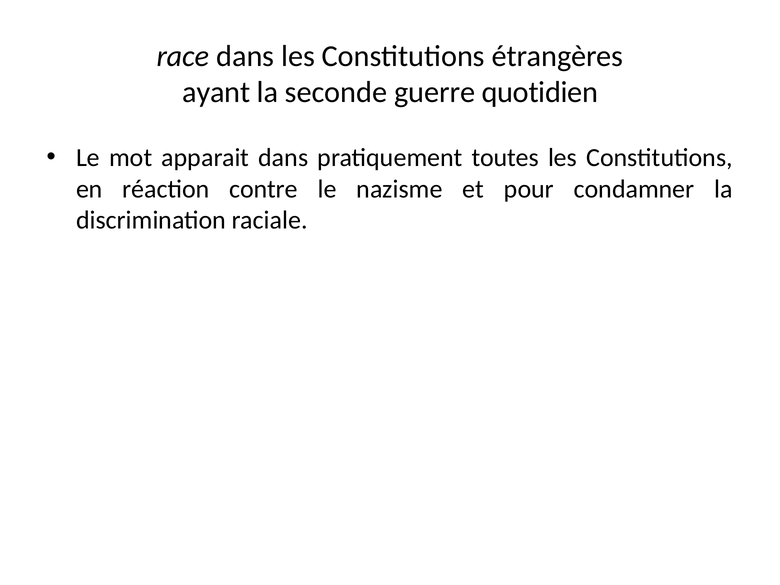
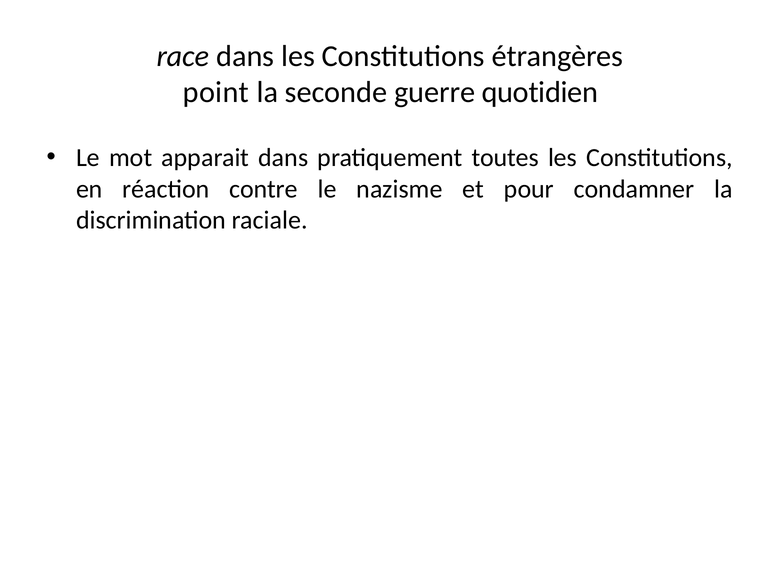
ayant: ayant -> point
